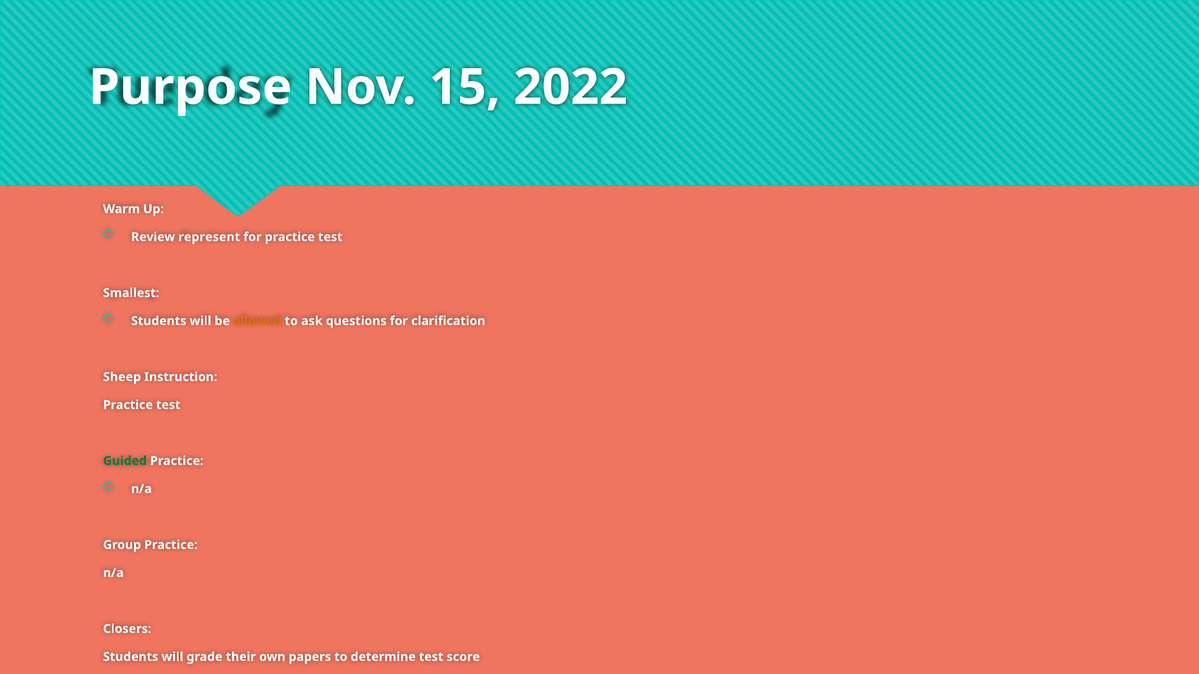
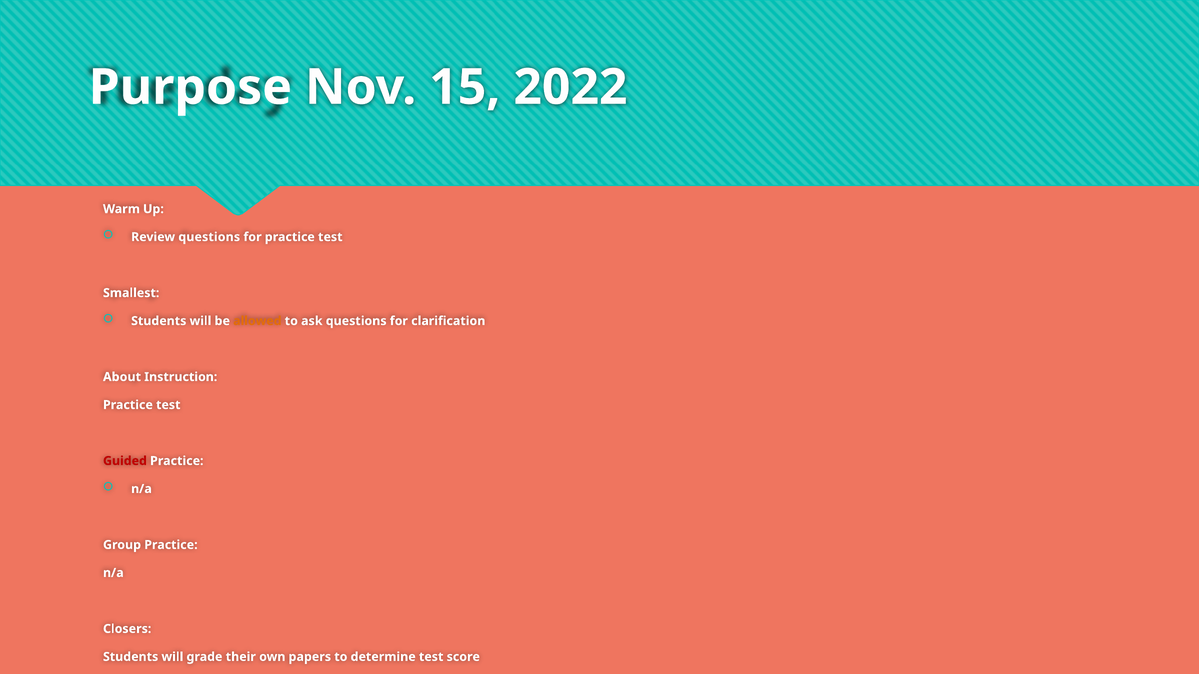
Review represent: represent -> questions
Sheep: Sheep -> About
Guided colour: green -> red
